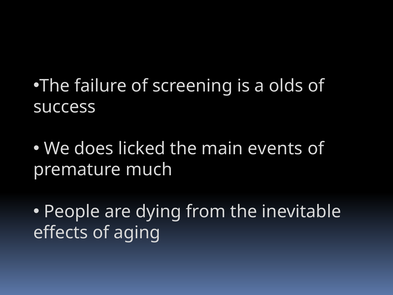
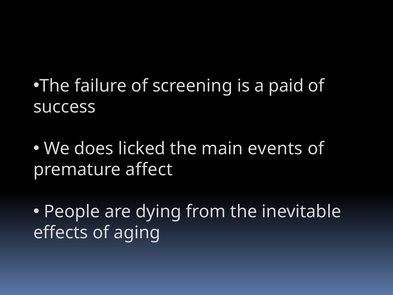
olds: olds -> paid
much: much -> affect
